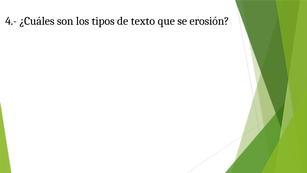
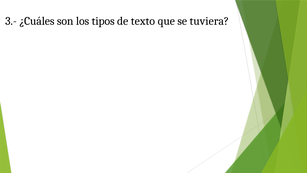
4.-: 4.- -> 3.-
erosión: erosión -> tuviera
